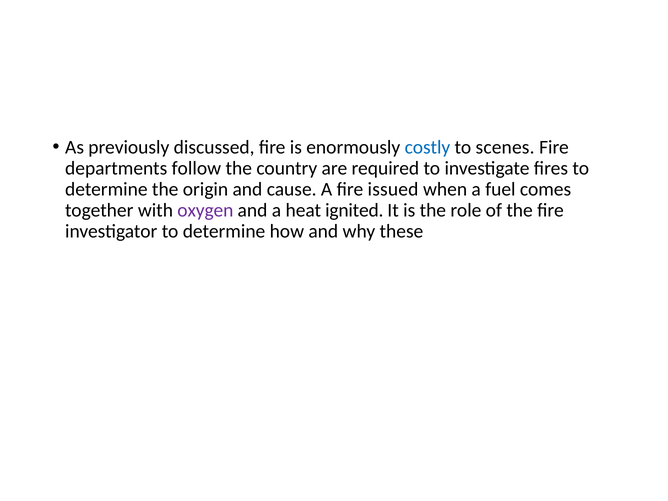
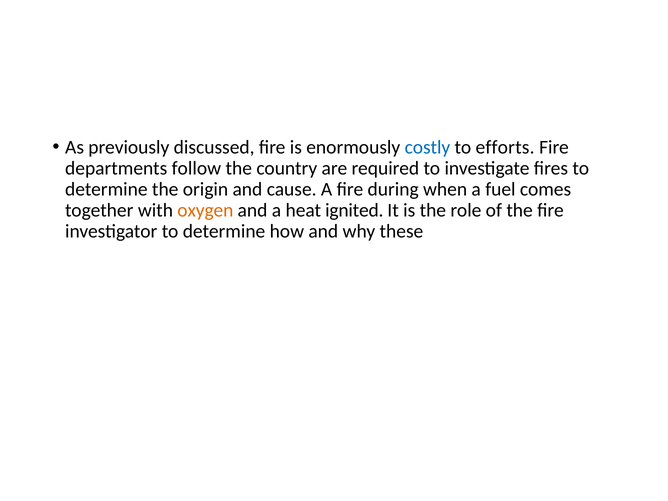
scenes: scenes -> efforts
issued: issued -> during
oxygen colour: purple -> orange
